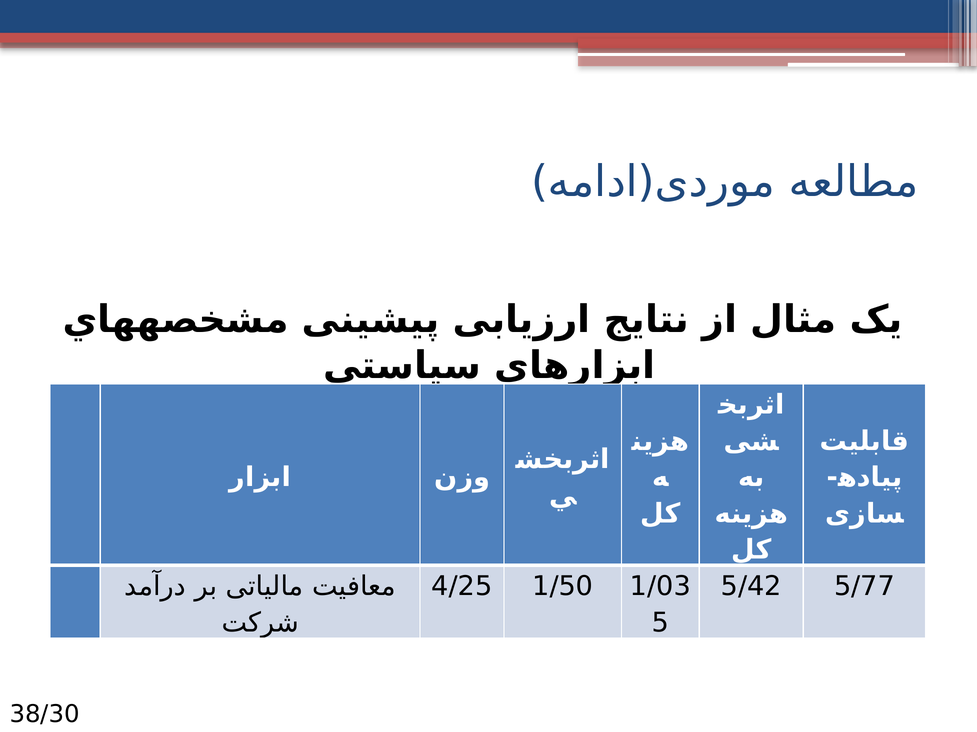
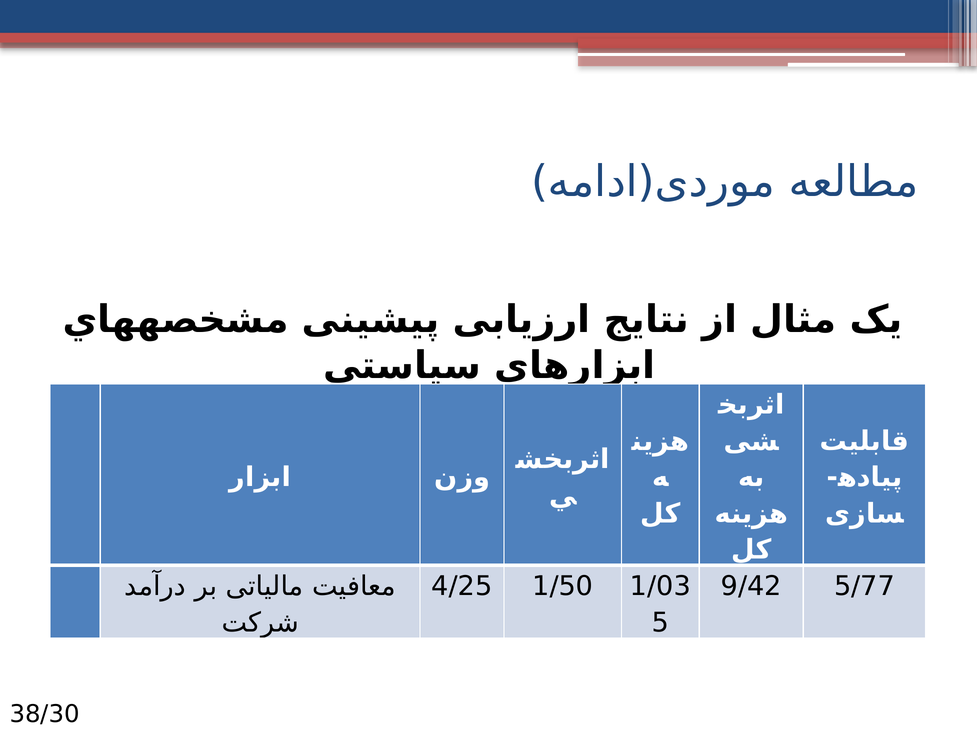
5/42: 5/42 -> 9/42
